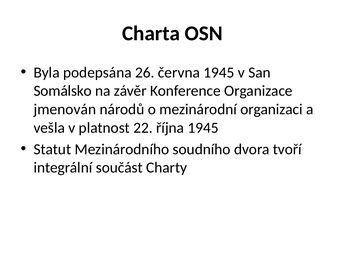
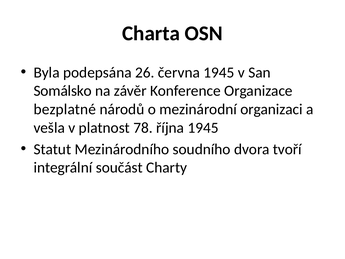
jmenován: jmenován -> bezplatné
22: 22 -> 78
